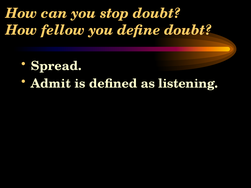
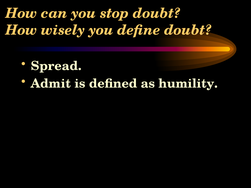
fellow: fellow -> wisely
listening: listening -> humility
